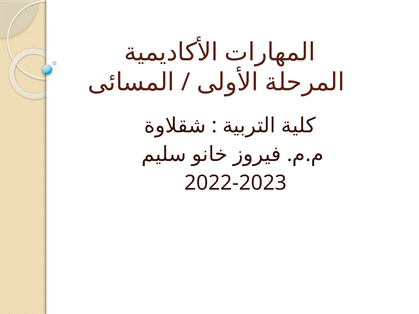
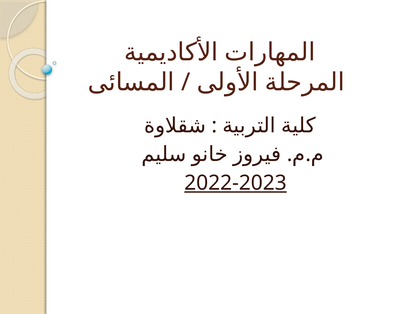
2022-2023 underline: none -> present
